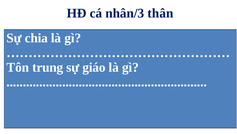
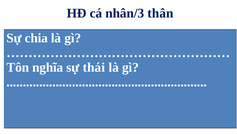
trung: trung -> nghĩa
giáo: giáo -> thái
